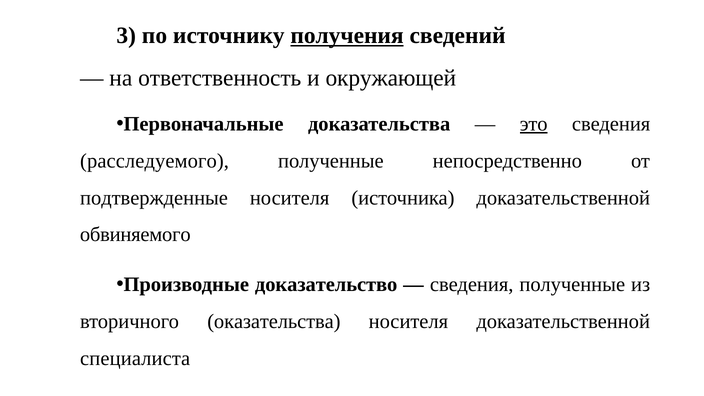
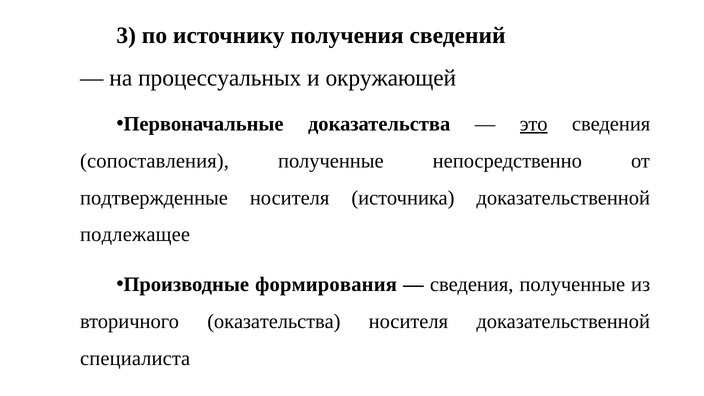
получения underline: present -> none
ответственность: ответственность -> процессуальных
расследуемого: расследуемого -> сопоставления
обвиняемого: обвиняемого -> подлежащее
доказательство: доказательство -> формирования
